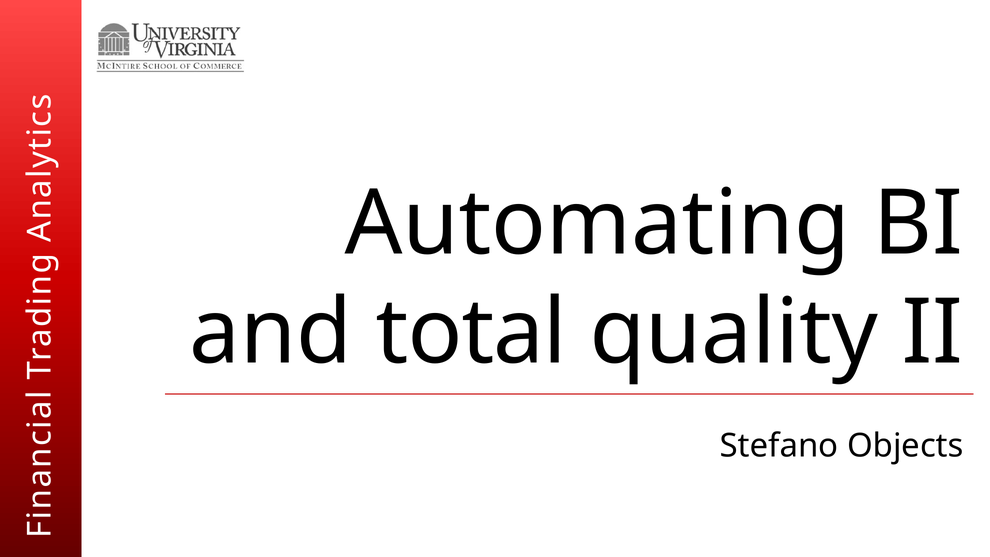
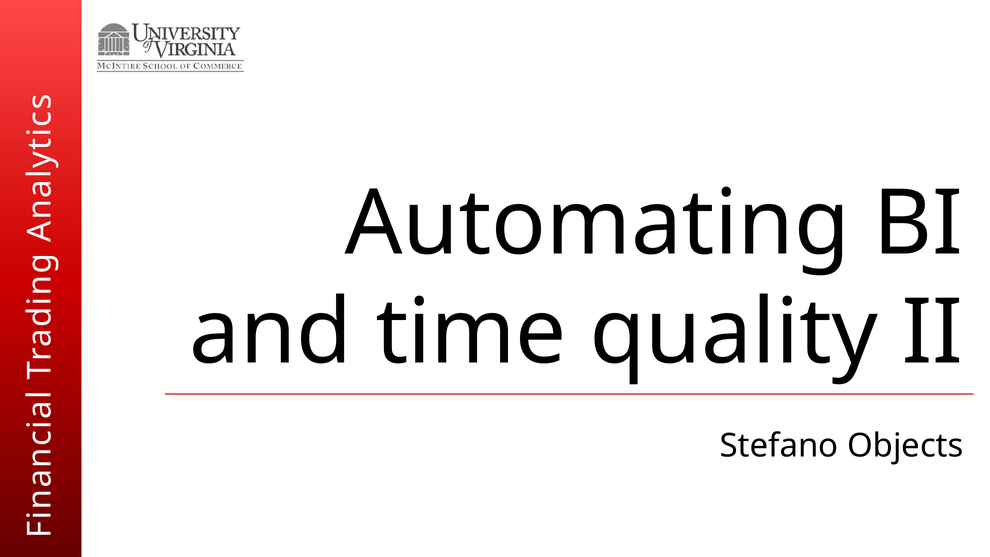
total: total -> time
